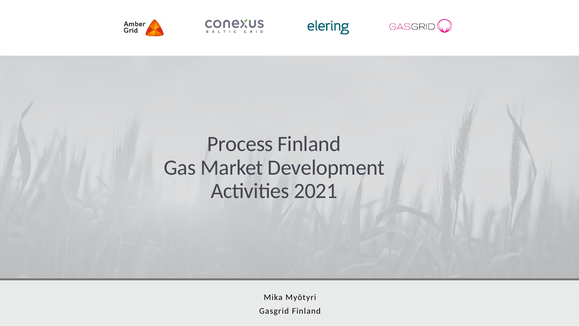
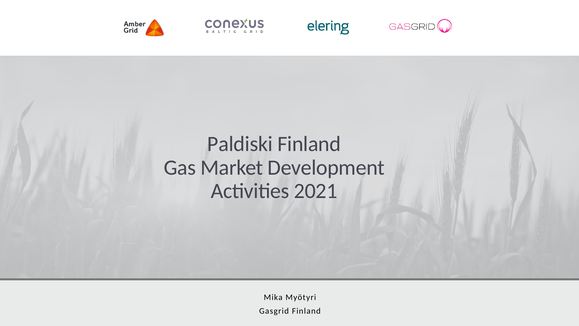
Process: Process -> Paldiski
